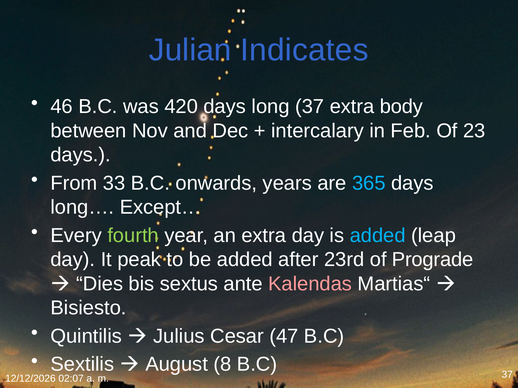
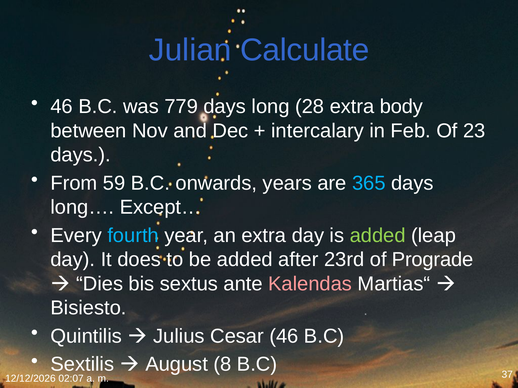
Indicates: Indicates -> Calculate
420: 420 -> 779
long 37: 37 -> 28
33: 33 -> 59
fourth colour: light green -> light blue
added at (378, 236) colour: light blue -> light green
peak: peak -> does
Cesar 47: 47 -> 46
